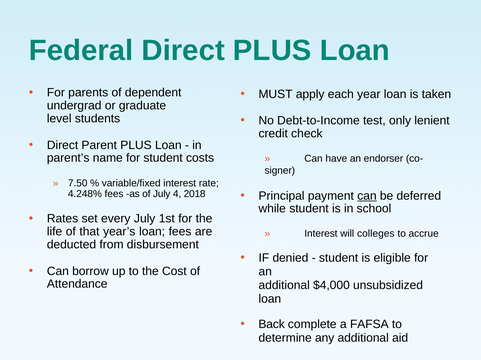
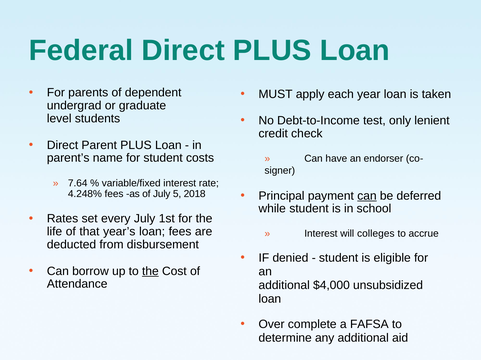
7.50: 7.50 -> 7.64
4: 4 -> 5
the at (150, 272) underline: none -> present
Back: Back -> Over
